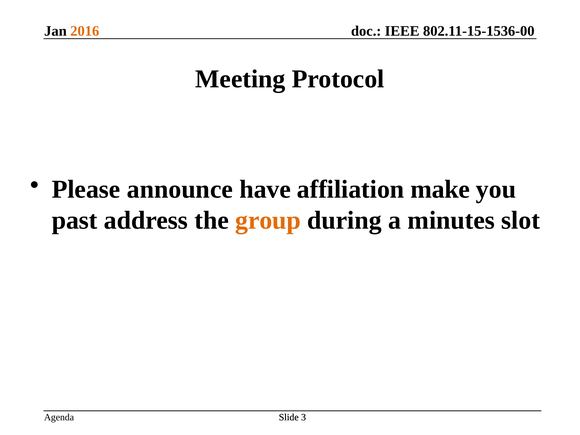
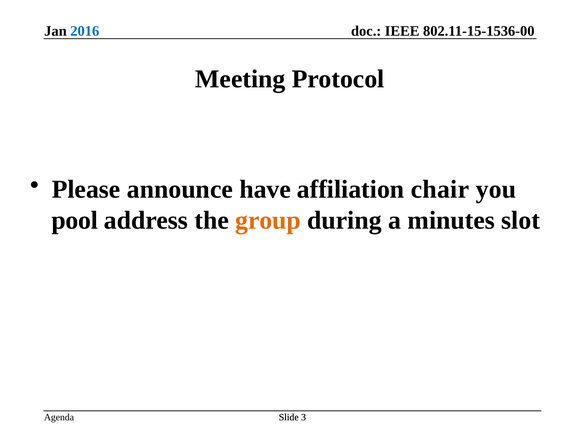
2016 colour: orange -> blue
make: make -> chair
past: past -> pool
